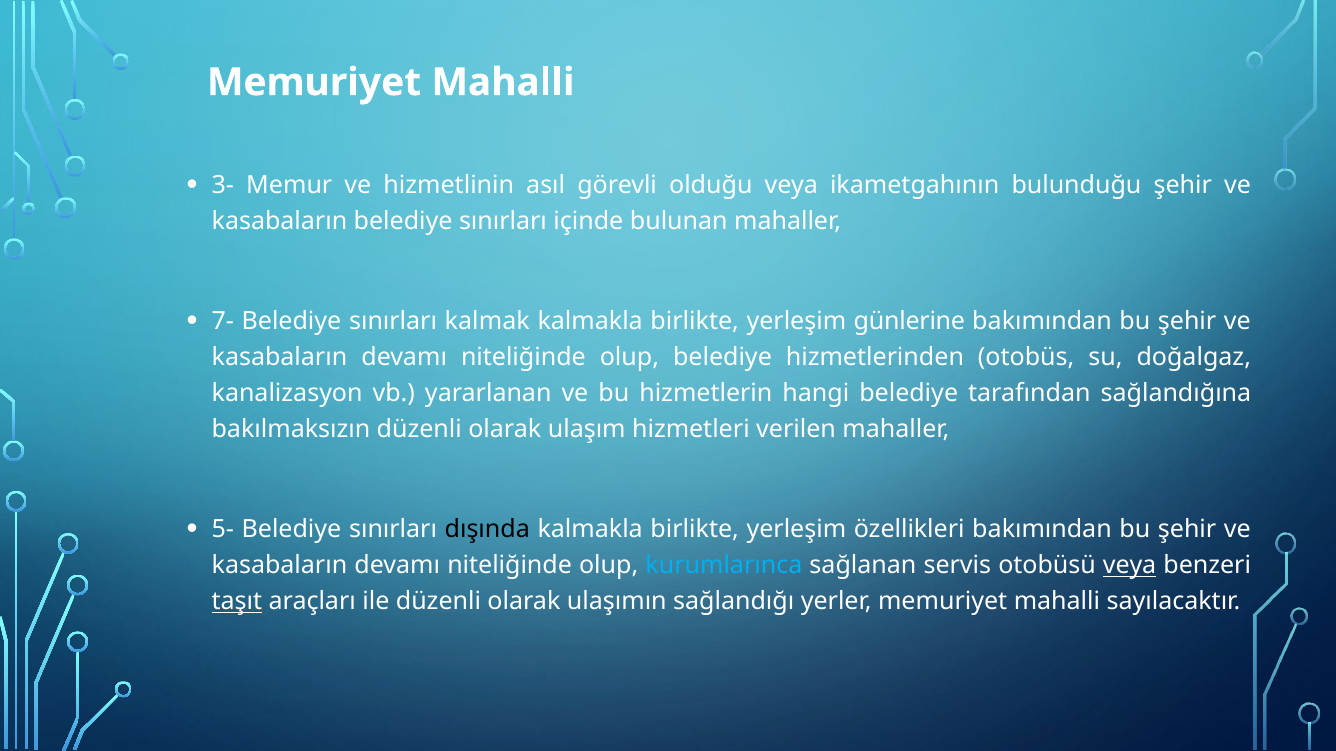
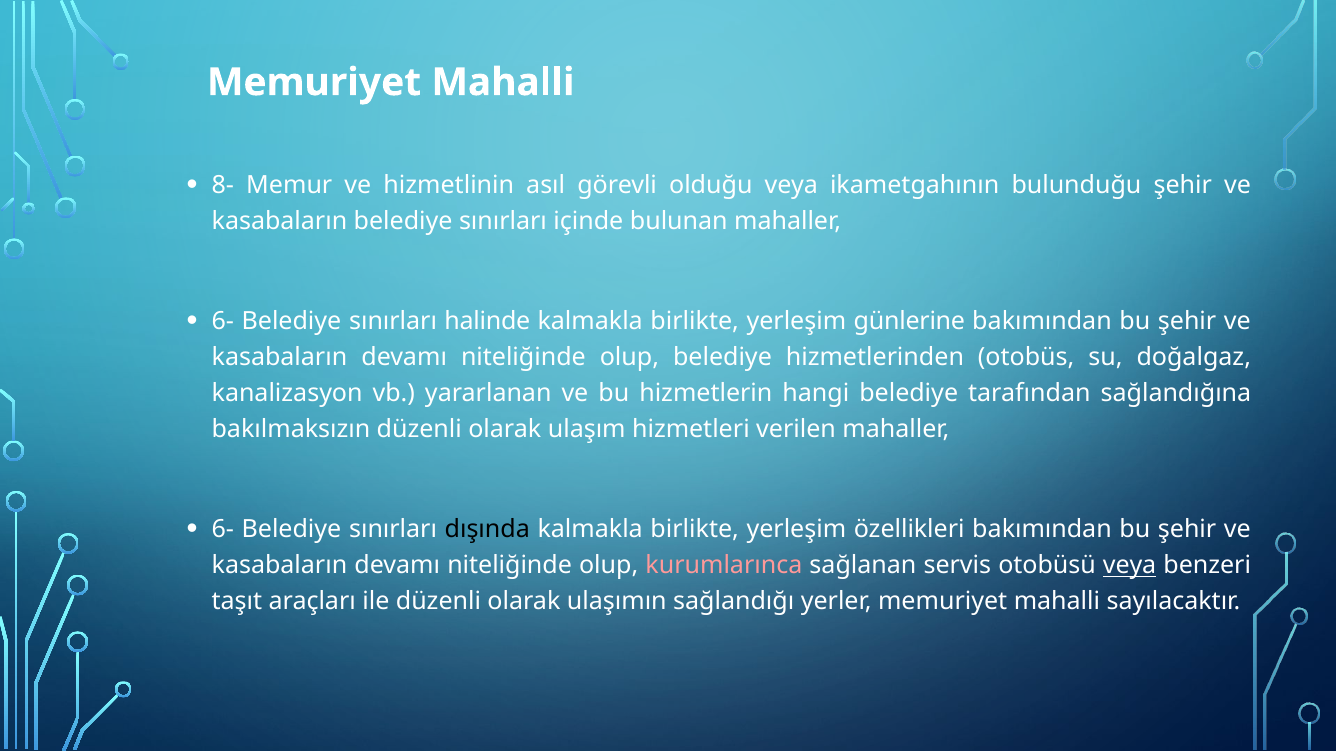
3-: 3- -> 8-
7- at (223, 322): 7- -> 6-
kalmak: kalmak -> halinde
5- at (223, 530): 5- -> 6-
kurumlarınca colour: light blue -> pink
taşıt underline: present -> none
